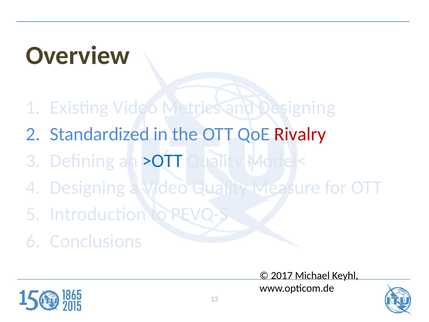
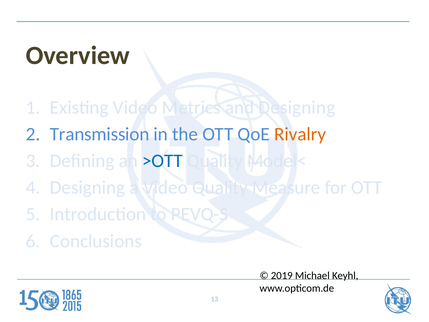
Standardized: Standardized -> Transmission
Rivalry colour: red -> orange
2017: 2017 -> 2019
